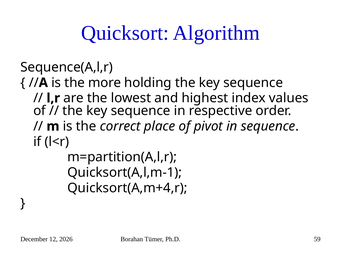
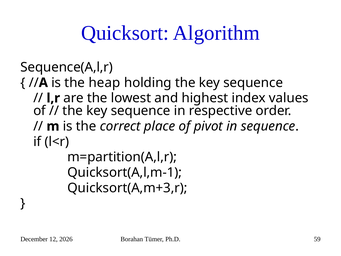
more: more -> heap
Quicksort(A,m+4,r: Quicksort(A,m+4,r -> Quicksort(A,m+3,r
